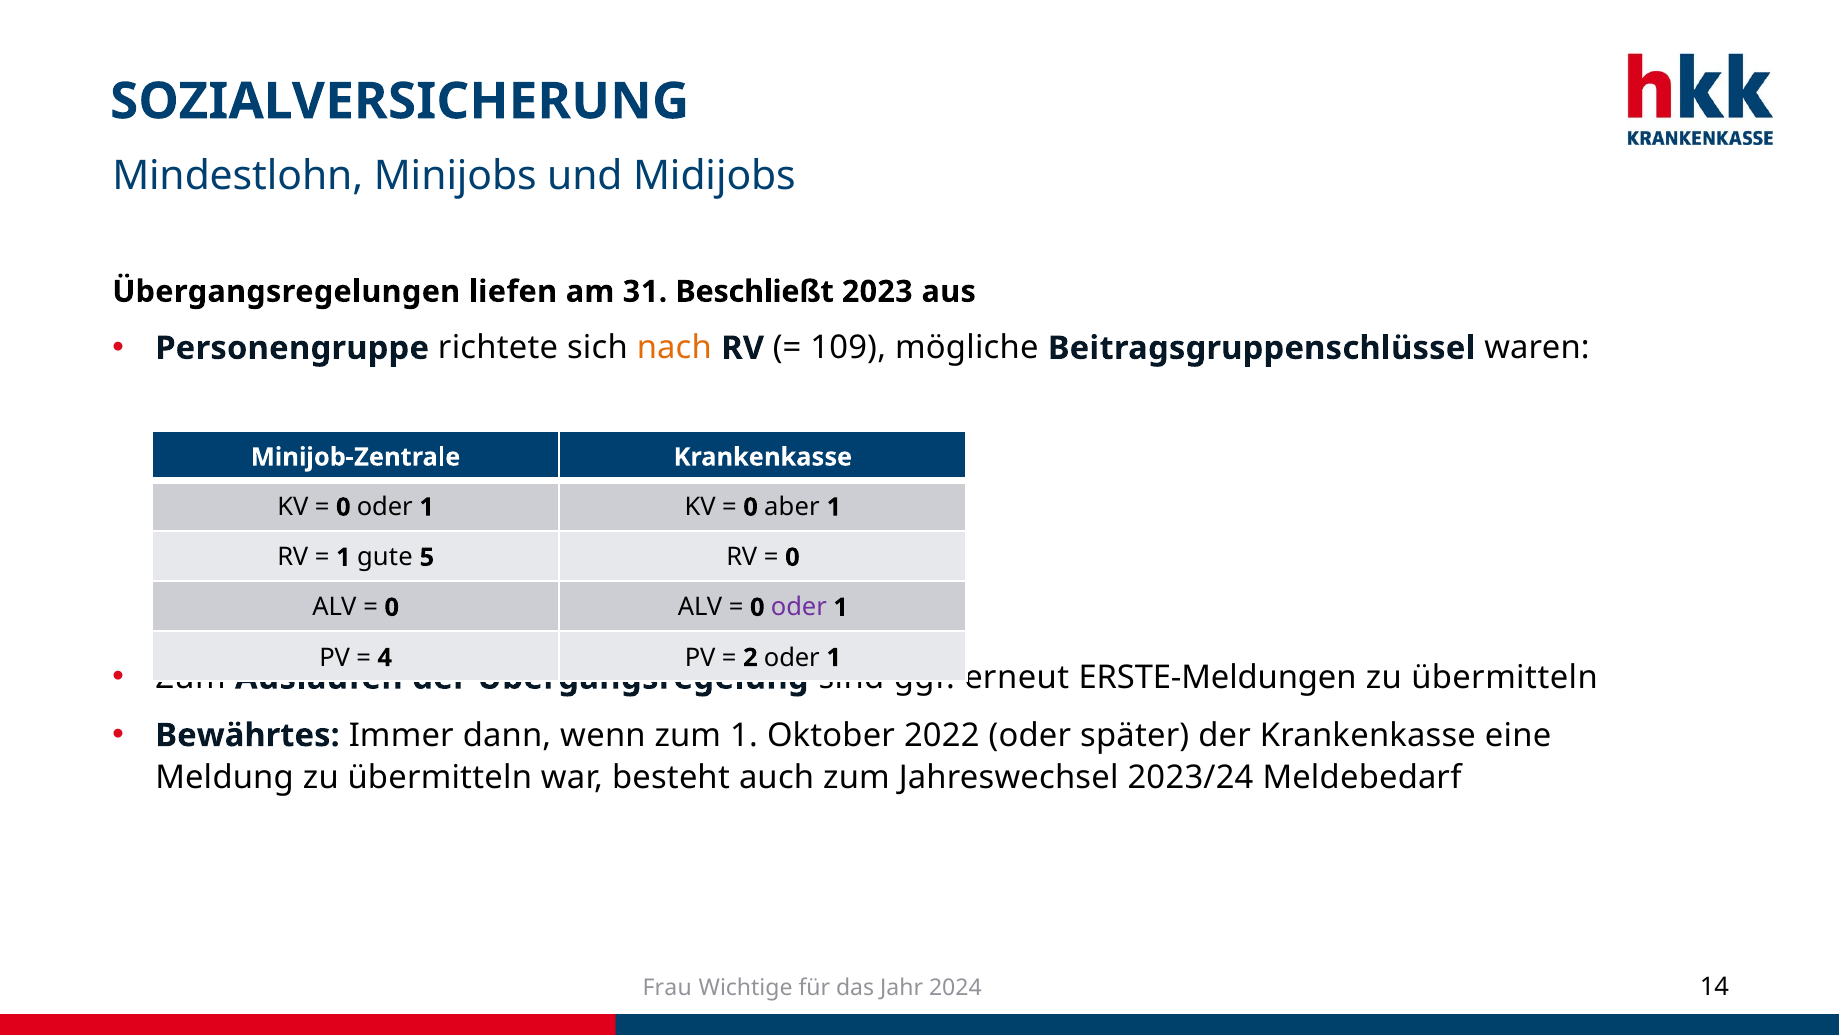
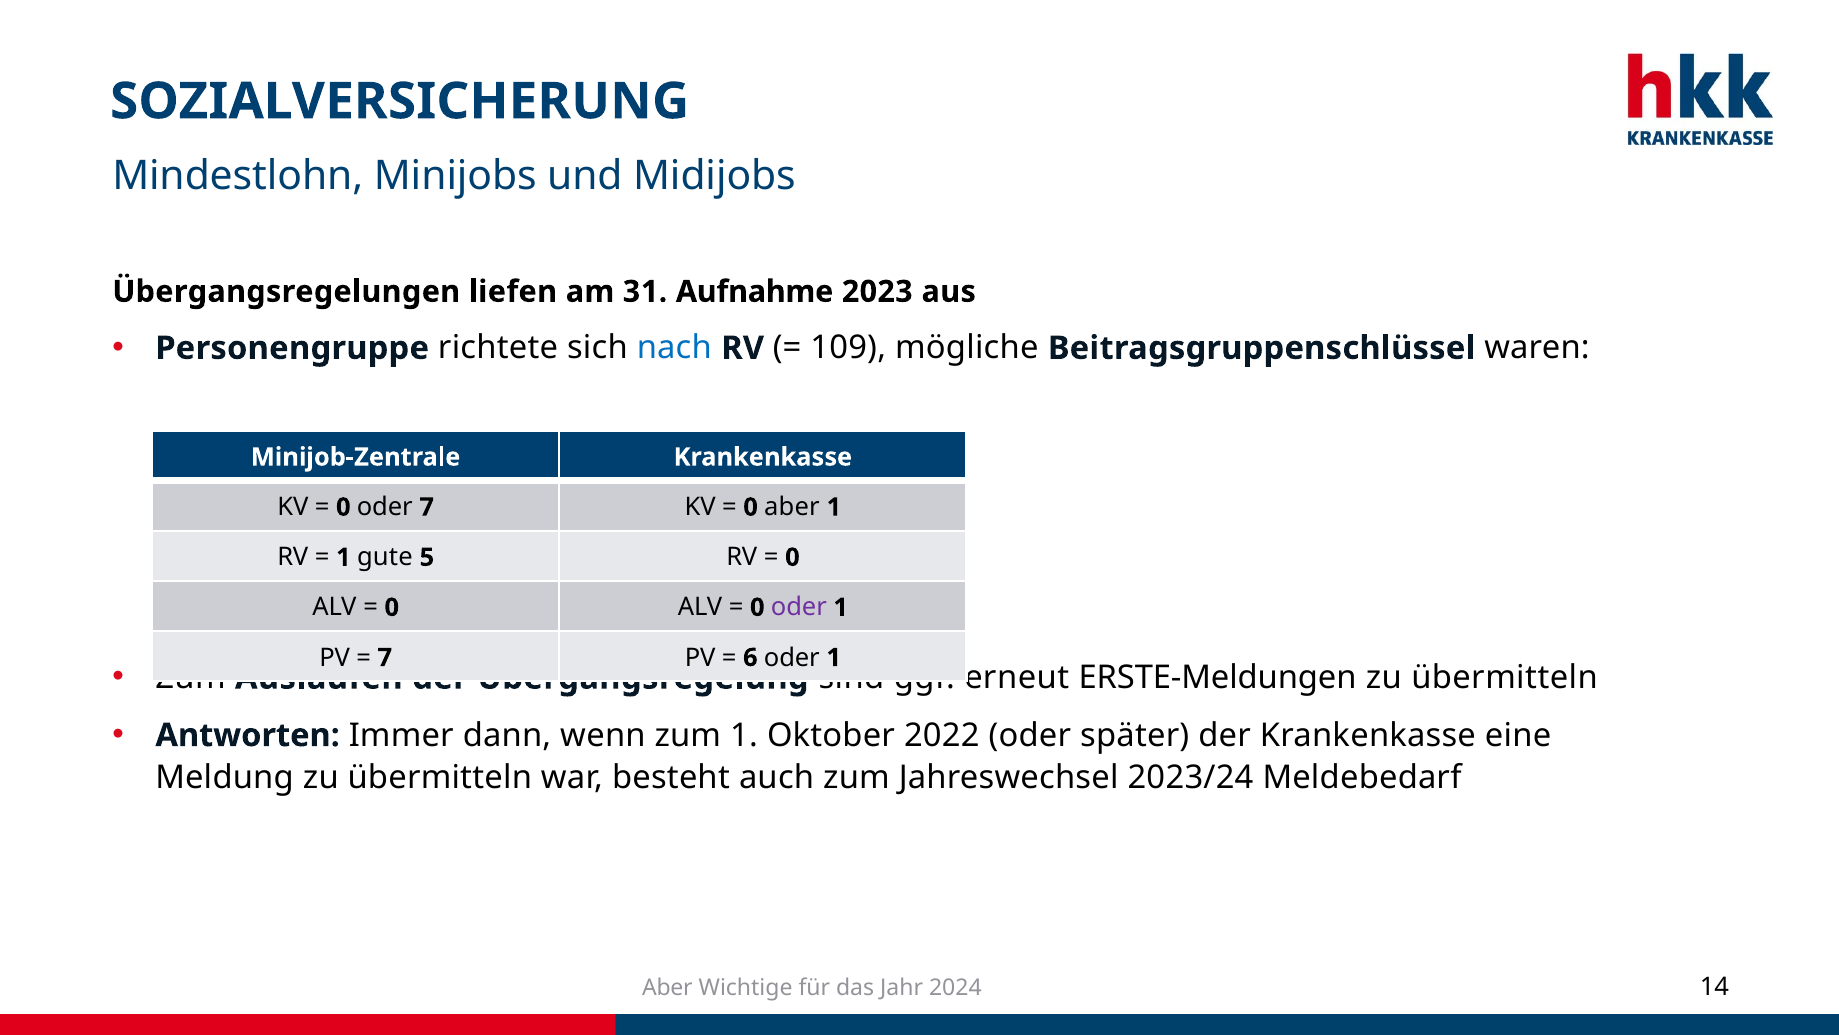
Beschließt: Beschließt -> Aufnahme
nach colour: orange -> blue
1 at (427, 507): 1 -> 7
4 at (385, 657): 4 -> 7
2: 2 -> 6
Bewährtes: Bewährtes -> Antworten
Frau at (667, 988): Frau -> Aber
